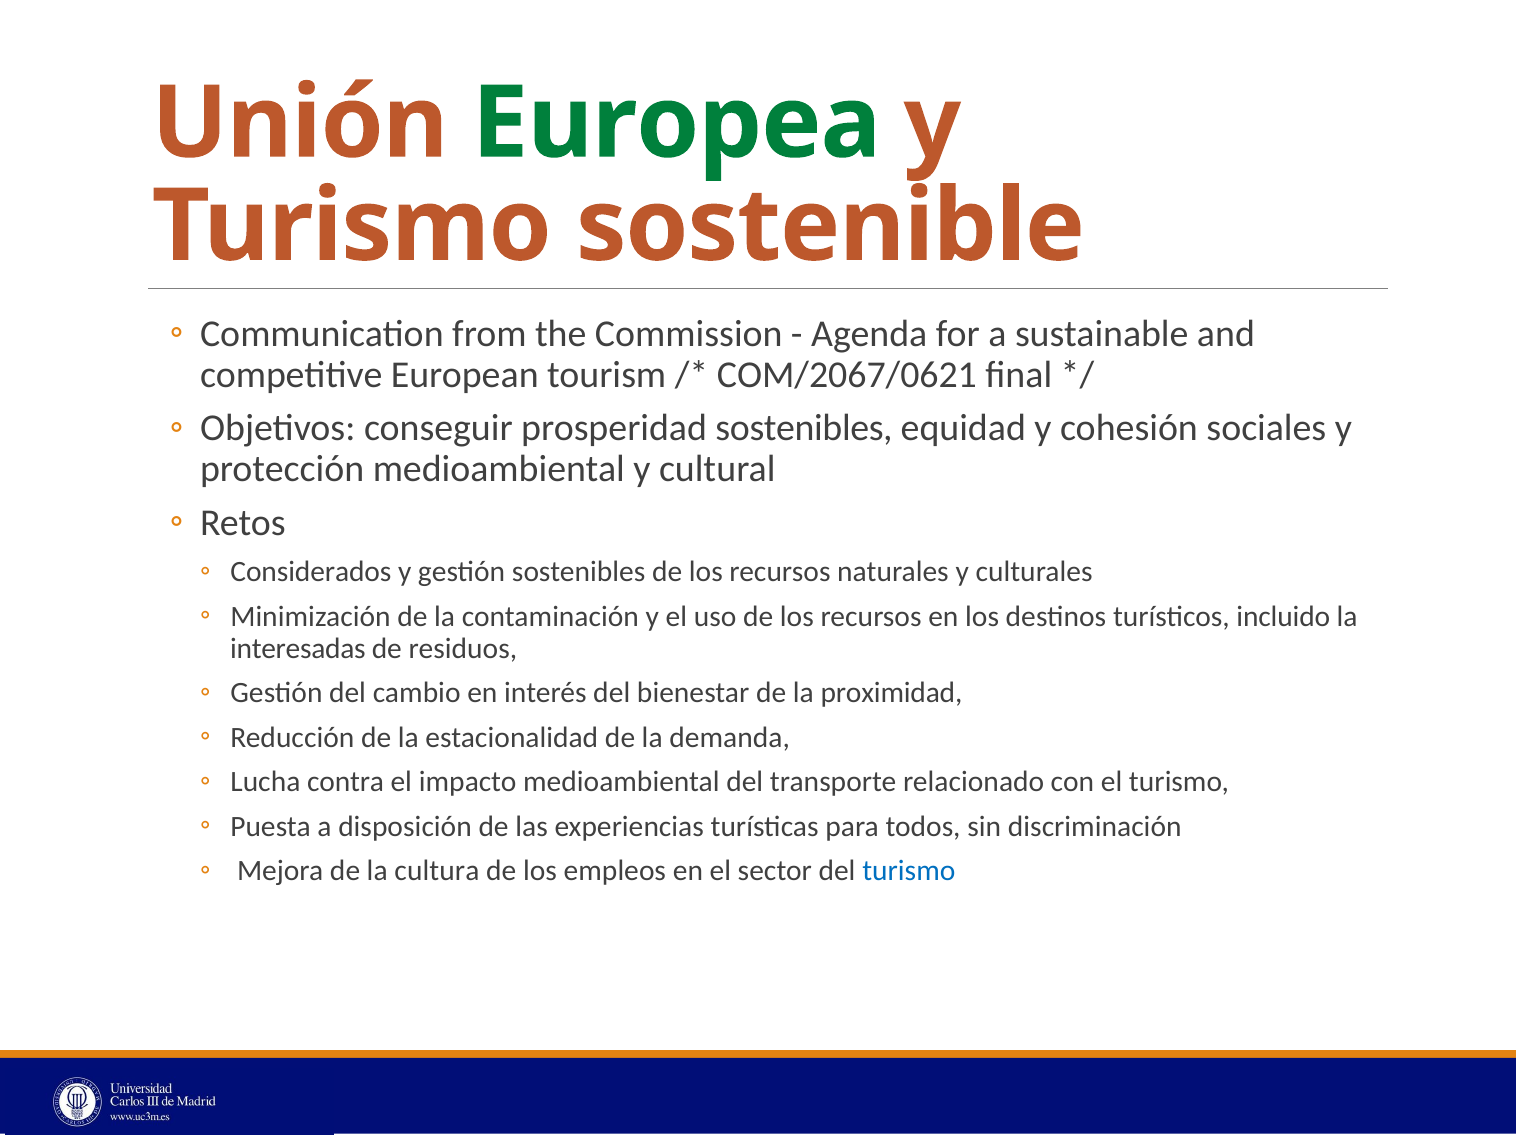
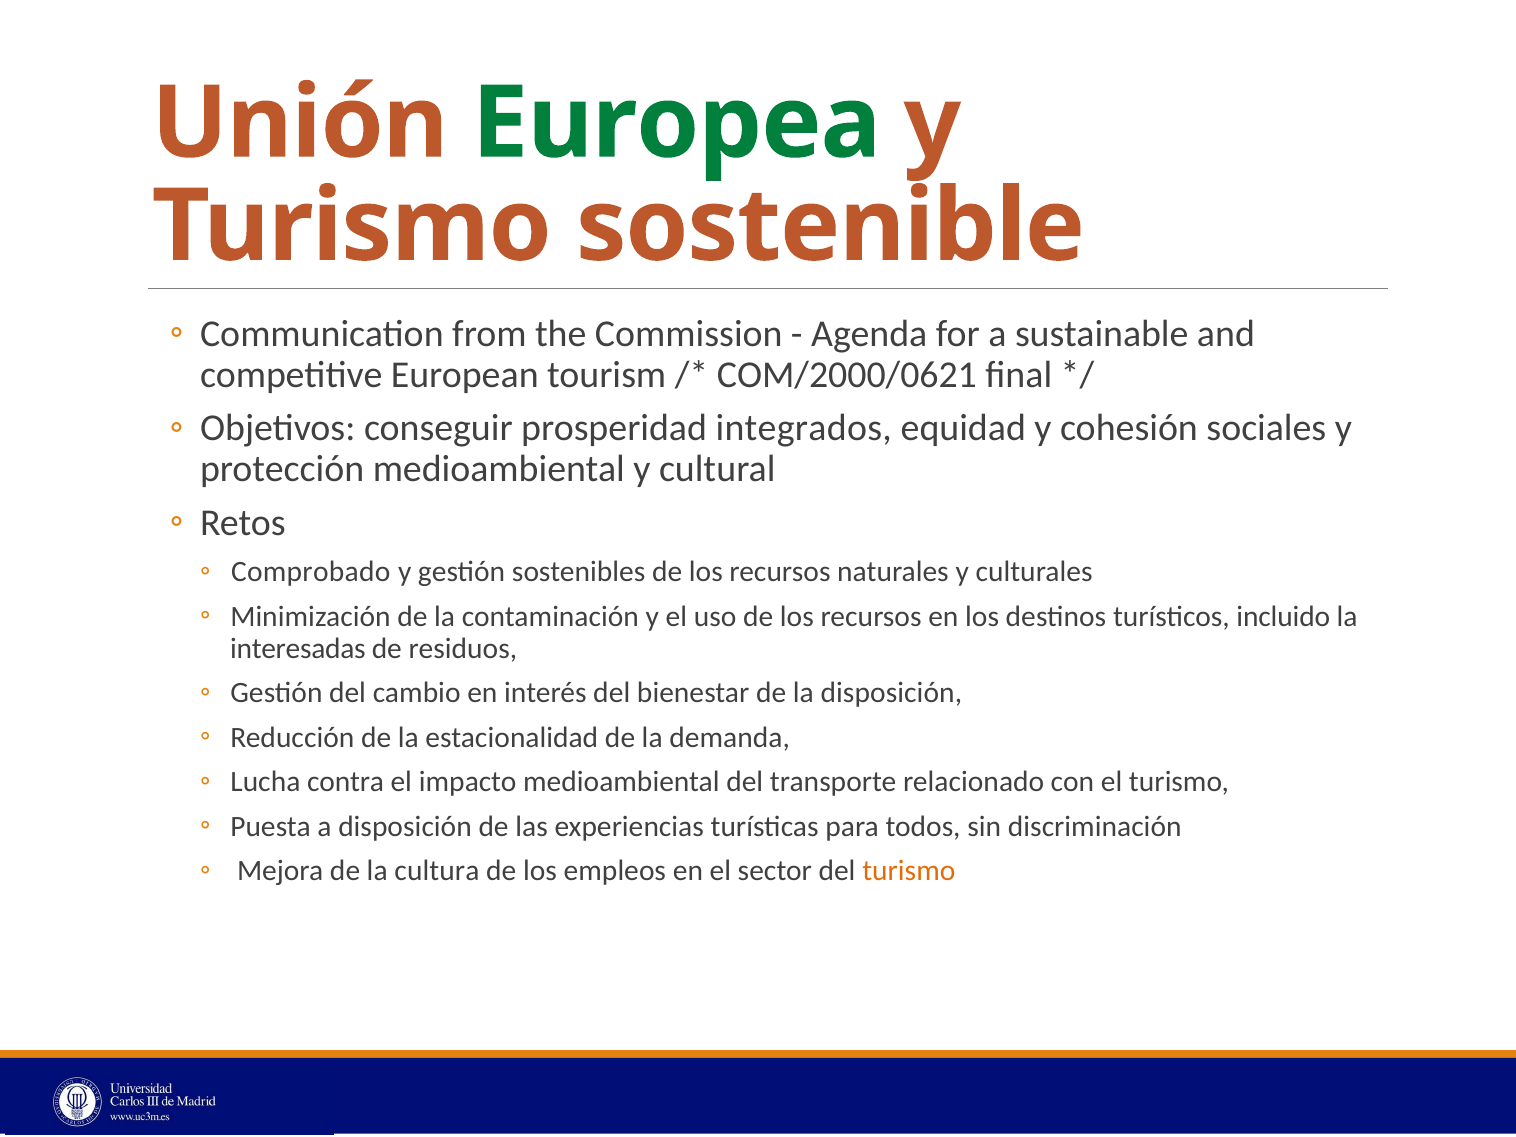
COM/2067/0621: COM/2067/0621 -> COM/2000/0621
prosperidad sostenibles: sostenibles -> integrados
Considerados: Considerados -> Comprobado
la proximidad: proximidad -> disposición
turismo at (909, 871) colour: blue -> orange
